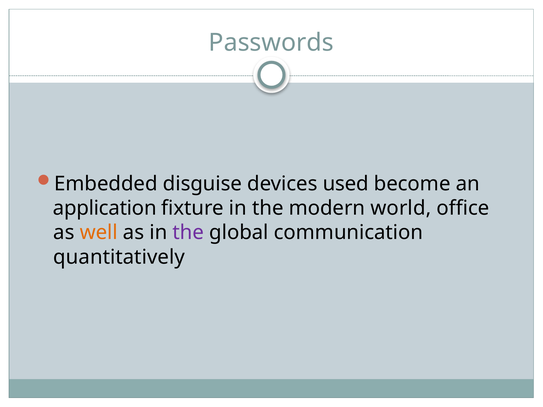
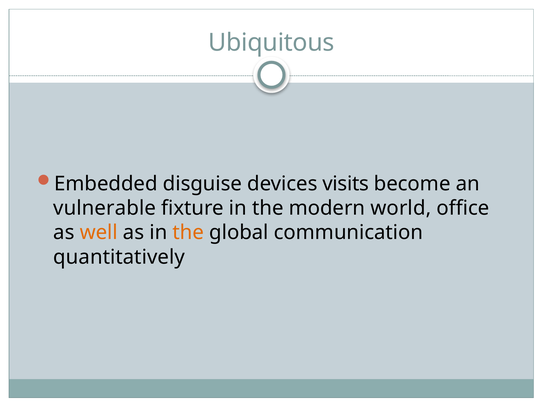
Passwords: Passwords -> Ubiquitous
used: used -> visits
application: application -> vulnerable
the at (188, 233) colour: purple -> orange
